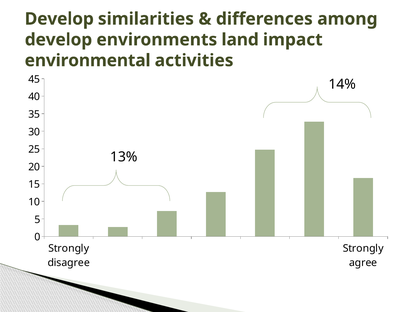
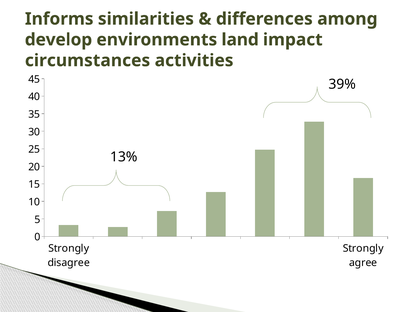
Develop at (59, 19): Develop -> Informs
environmental: environmental -> circumstances
14%: 14% -> 39%
